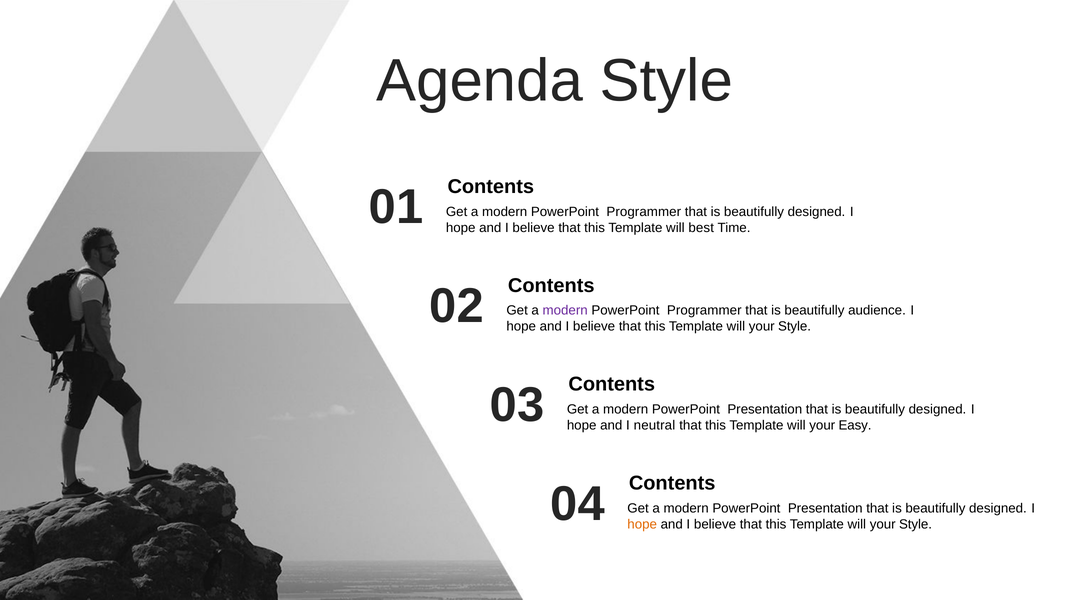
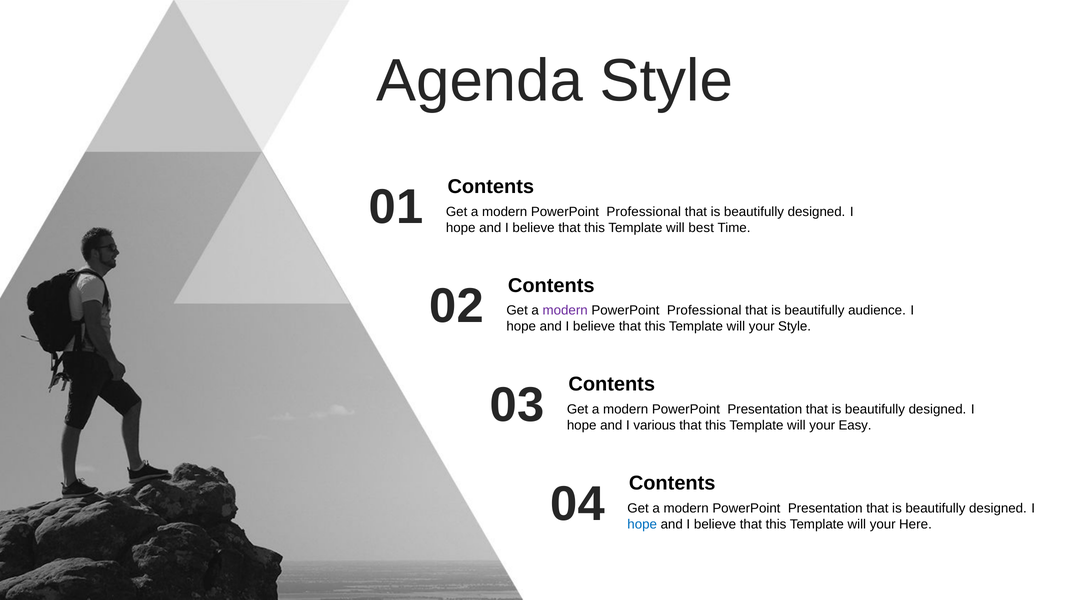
Programmer at (644, 212): Programmer -> Professional
Programmer at (704, 311): Programmer -> Professional
neutral: neutral -> various
hope at (642, 525) colour: orange -> blue
Style at (915, 525): Style -> Here
